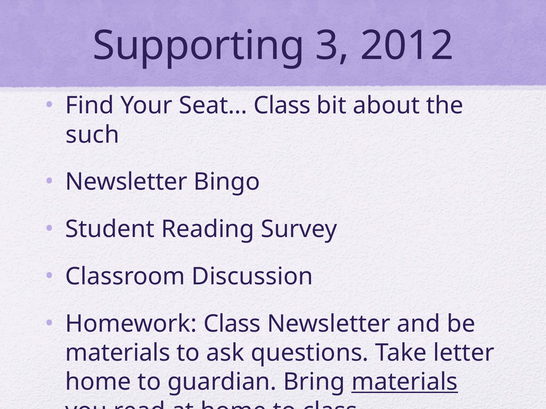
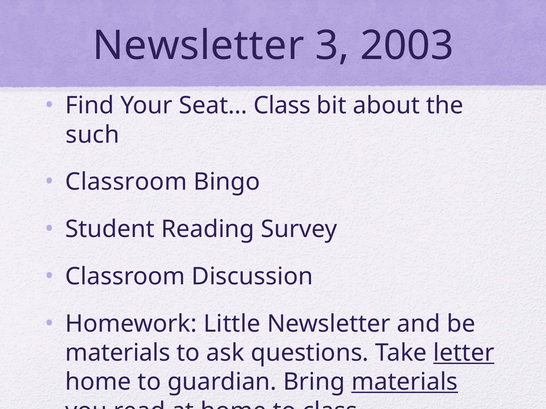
Supporting at (199, 46): Supporting -> Newsletter
2012: 2012 -> 2003
Newsletter at (126, 182): Newsletter -> Classroom
Homework Class: Class -> Little
letter underline: none -> present
